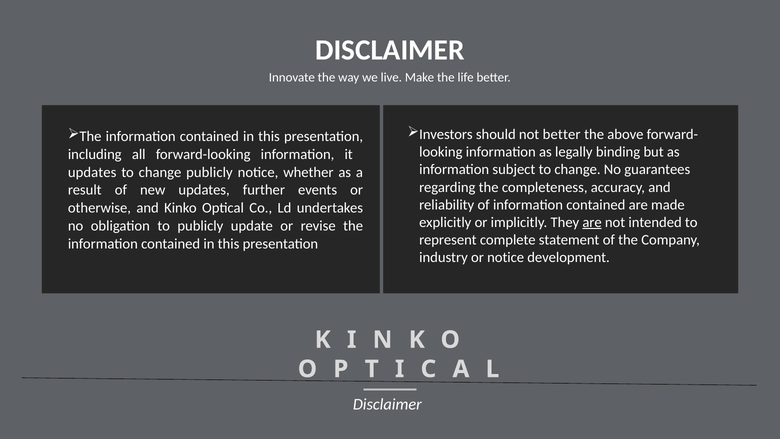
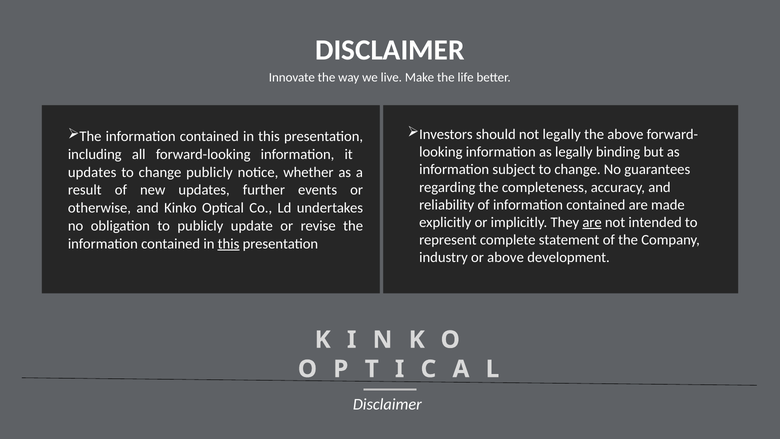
not better: better -> legally
this at (229, 244) underline: none -> present
or notice: notice -> above
